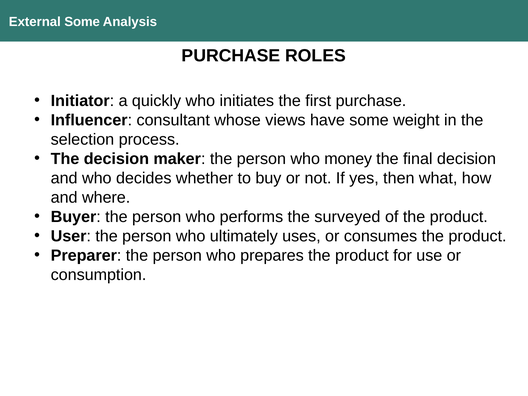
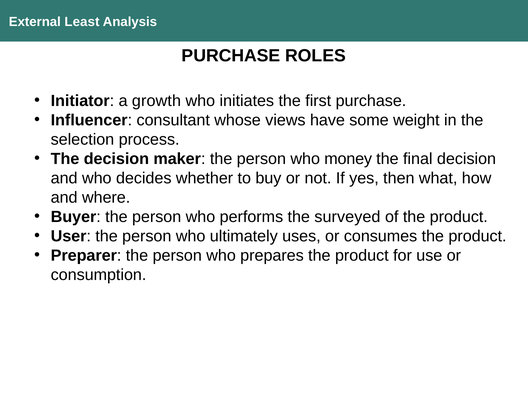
External Some: Some -> Least
quickly: quickly -> growth
